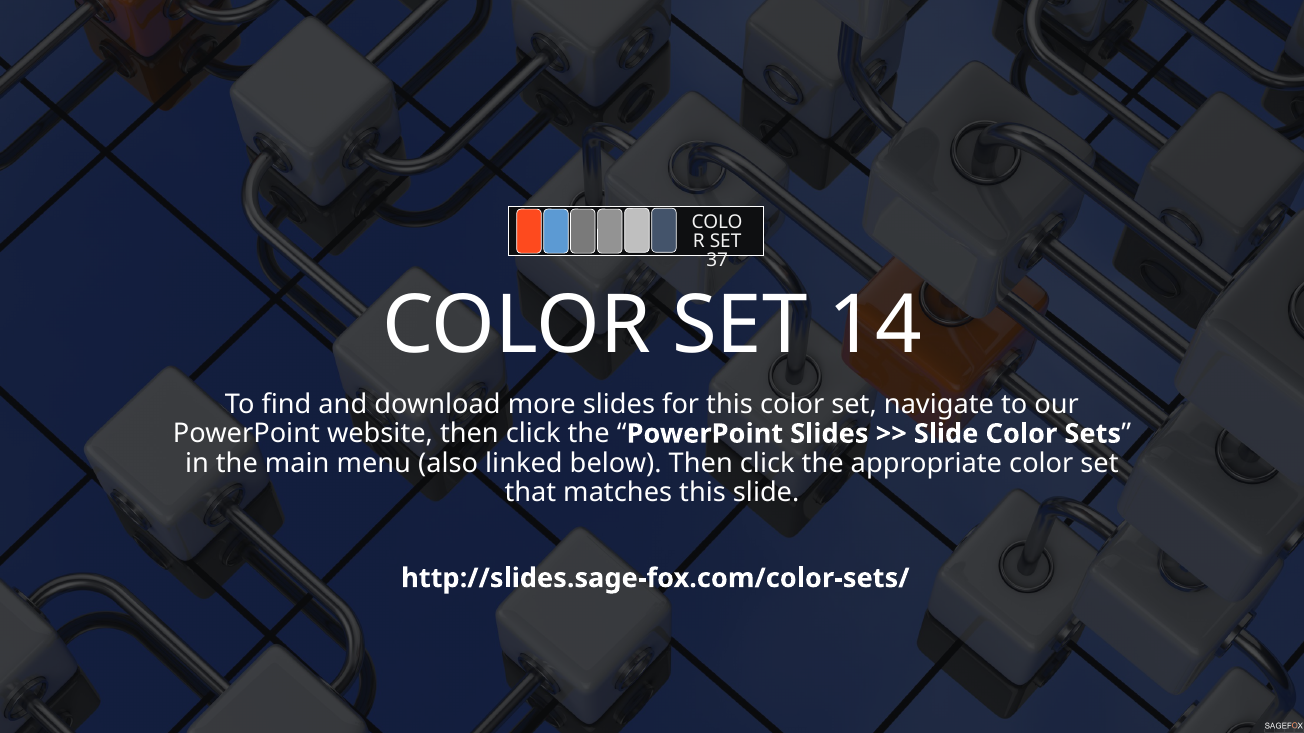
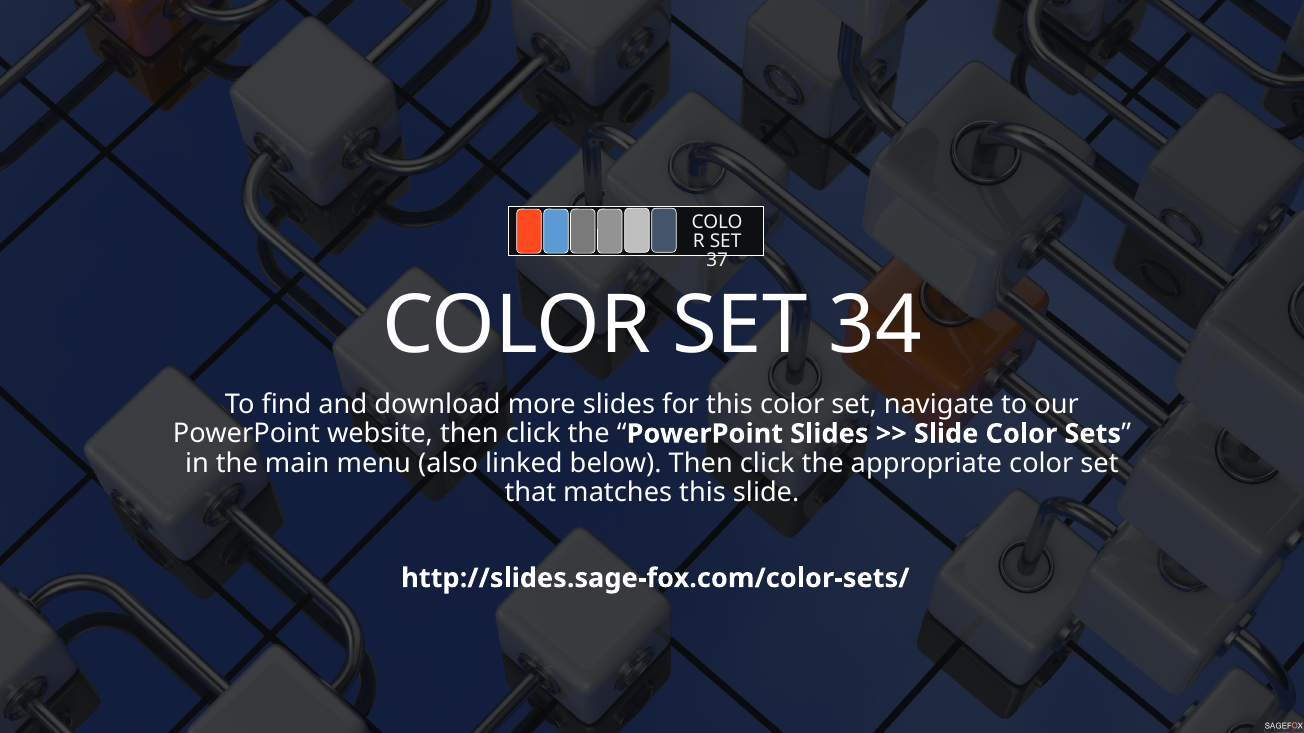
14: 14 -> 34
